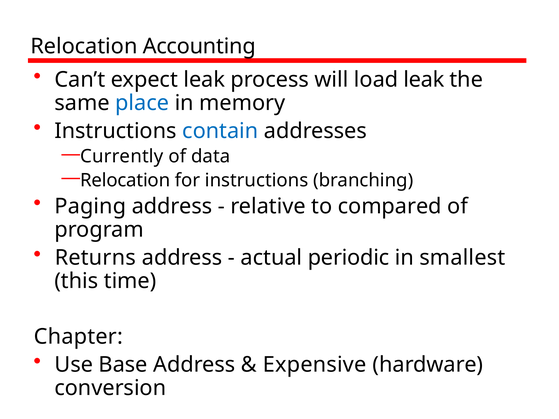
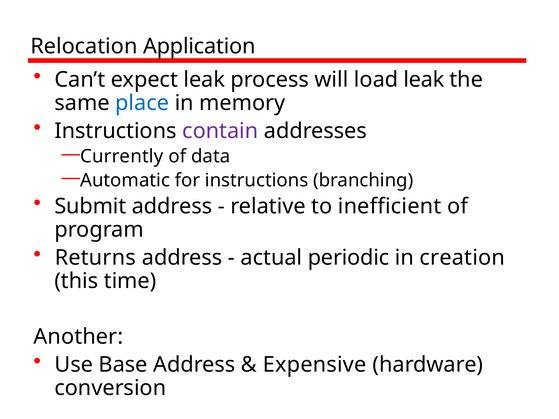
Accounting: Accounting -> Application
contain colour: blue -> purple
Relocation at (125, 180): Relocation -> Automatic
Paging: Paging -> Submit
compared: compared -> inefficient
smallest: smallest -> creation
Chapter: Chapter -> Another
